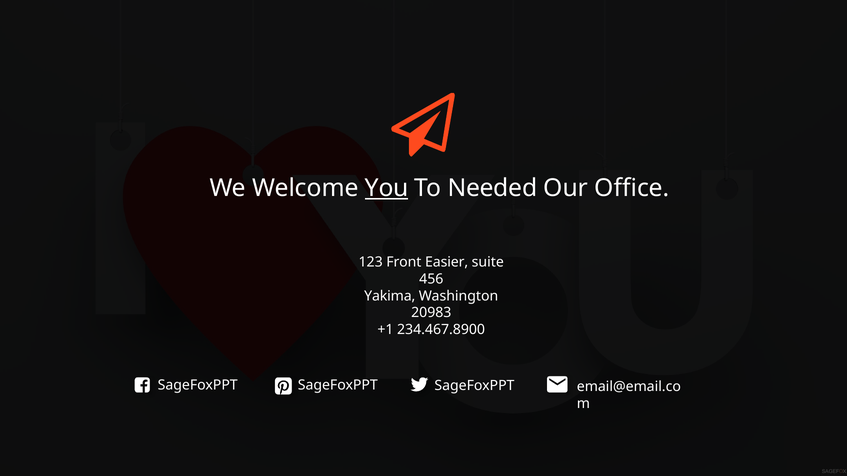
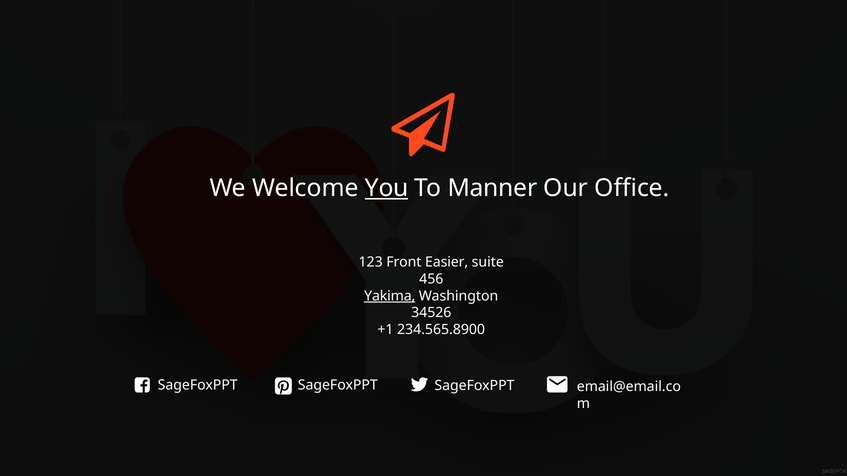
Needed: Needed -> Manner
Yakima underline: none -> present
20983: 20983 -> 34526
234.467.8900: 234.467.8900 -> 234.565.8900
